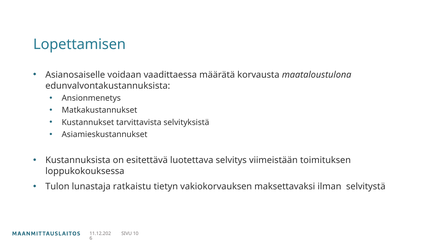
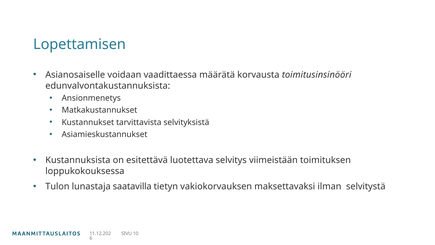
maataloustulona: maataloustulona -> toimitusinsinööri
ratkaistu: ratkaistu -> saatavilla
